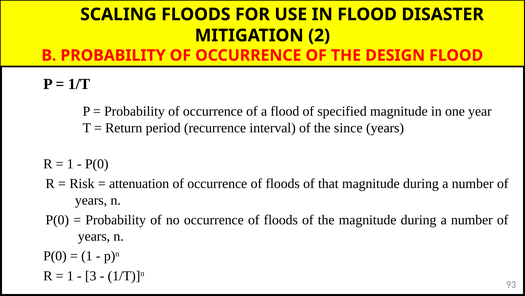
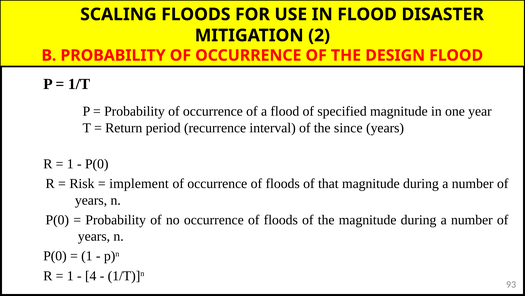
attenuation: attenuation -> implement
3: 3 -> 4
